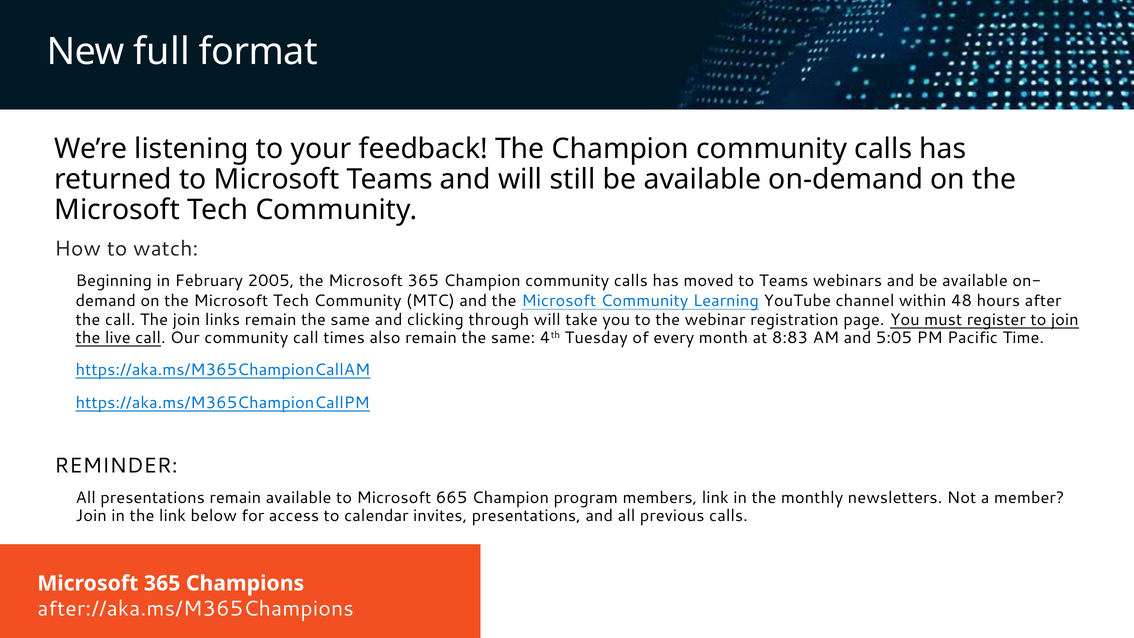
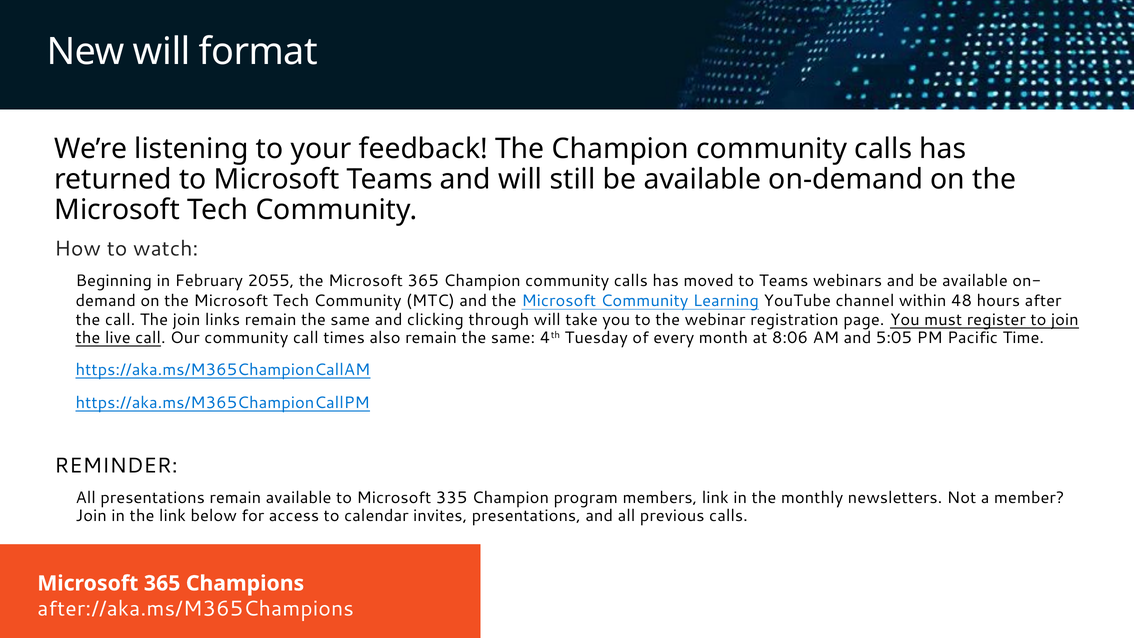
New full: full -> will
2005: 2005 -> 2055
8:83: 8:83 -> 8:06
665: 665 -> 335
